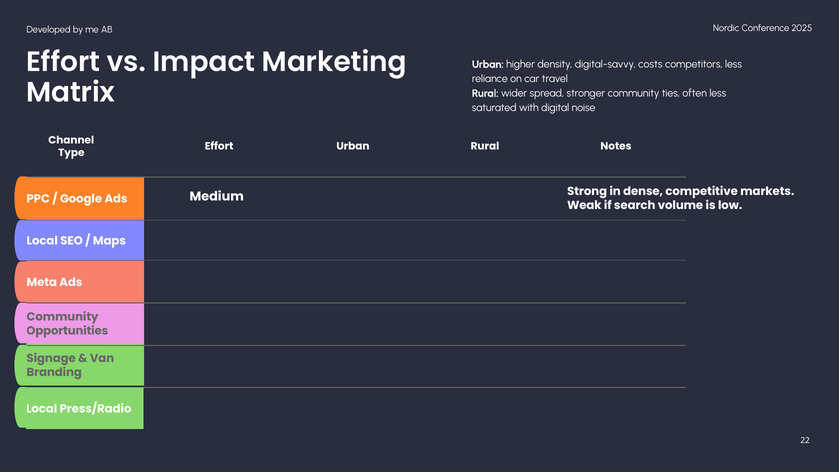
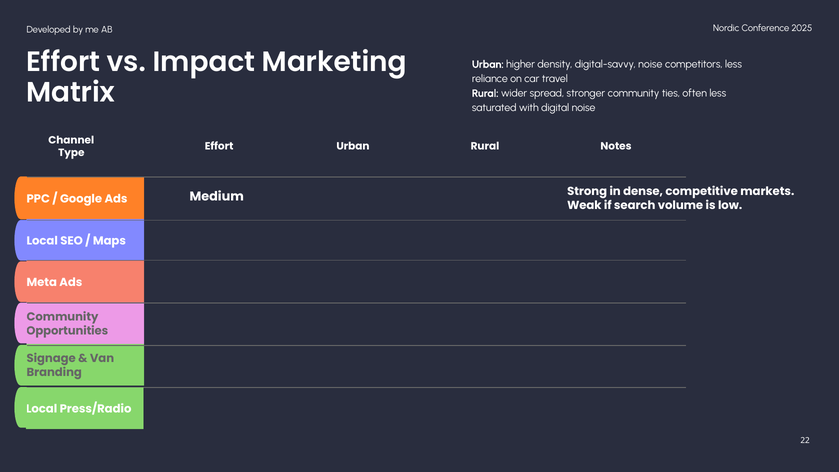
digital-savvy costs: costs -> noise
